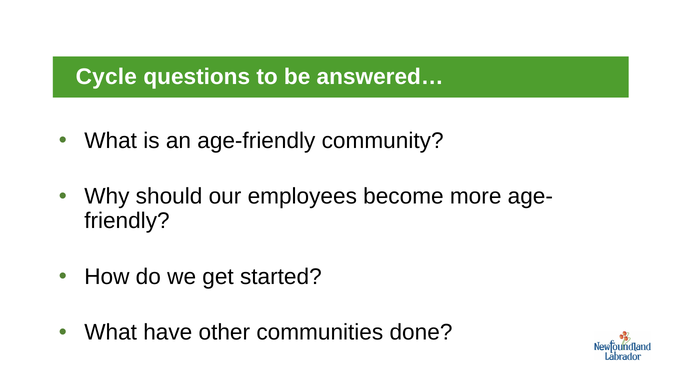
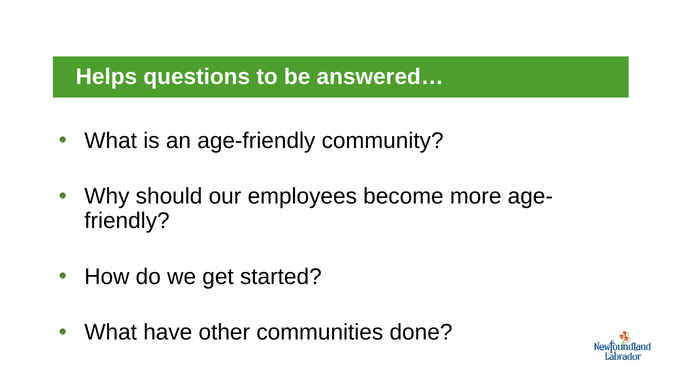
Cycle: Cycle -> Helps
